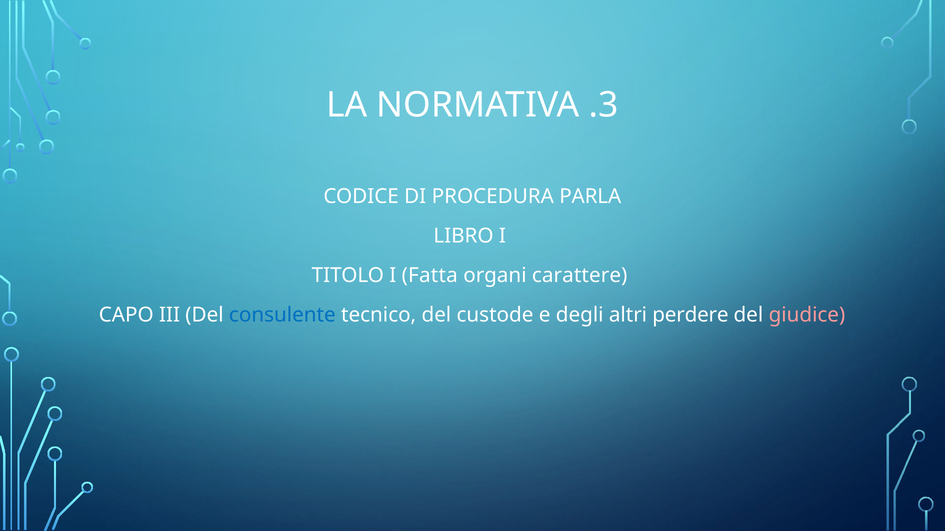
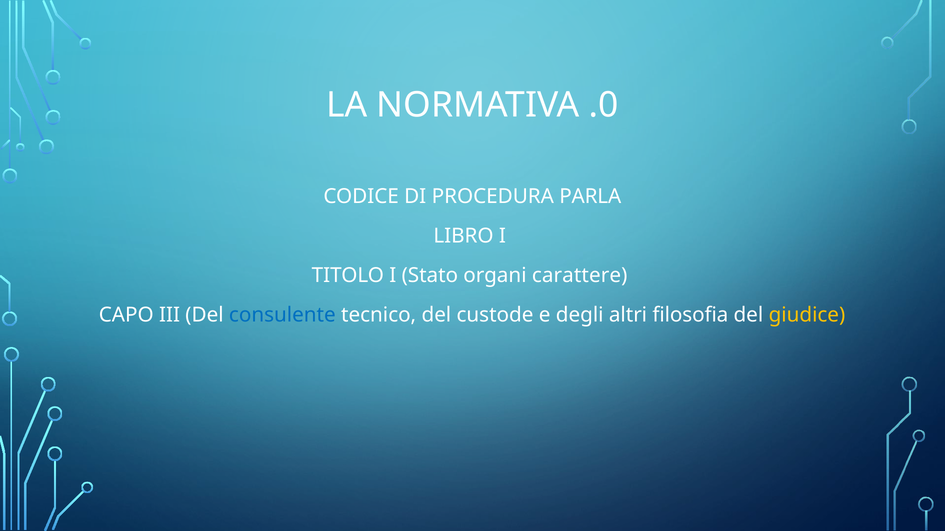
.3: .3 -> .0
Fatta: Fatta -> Stato
perdere: perdere -> filosofia
giudice colour: pink -> yellow
